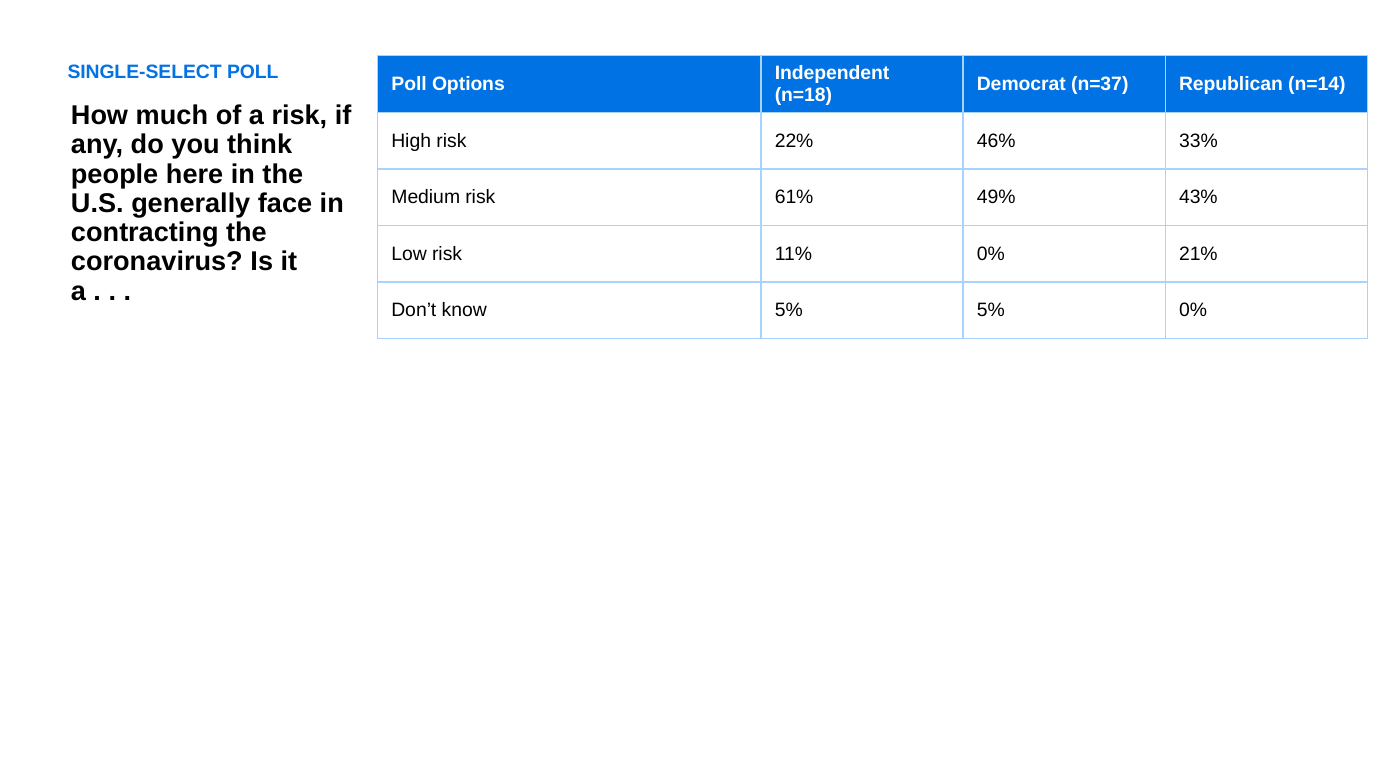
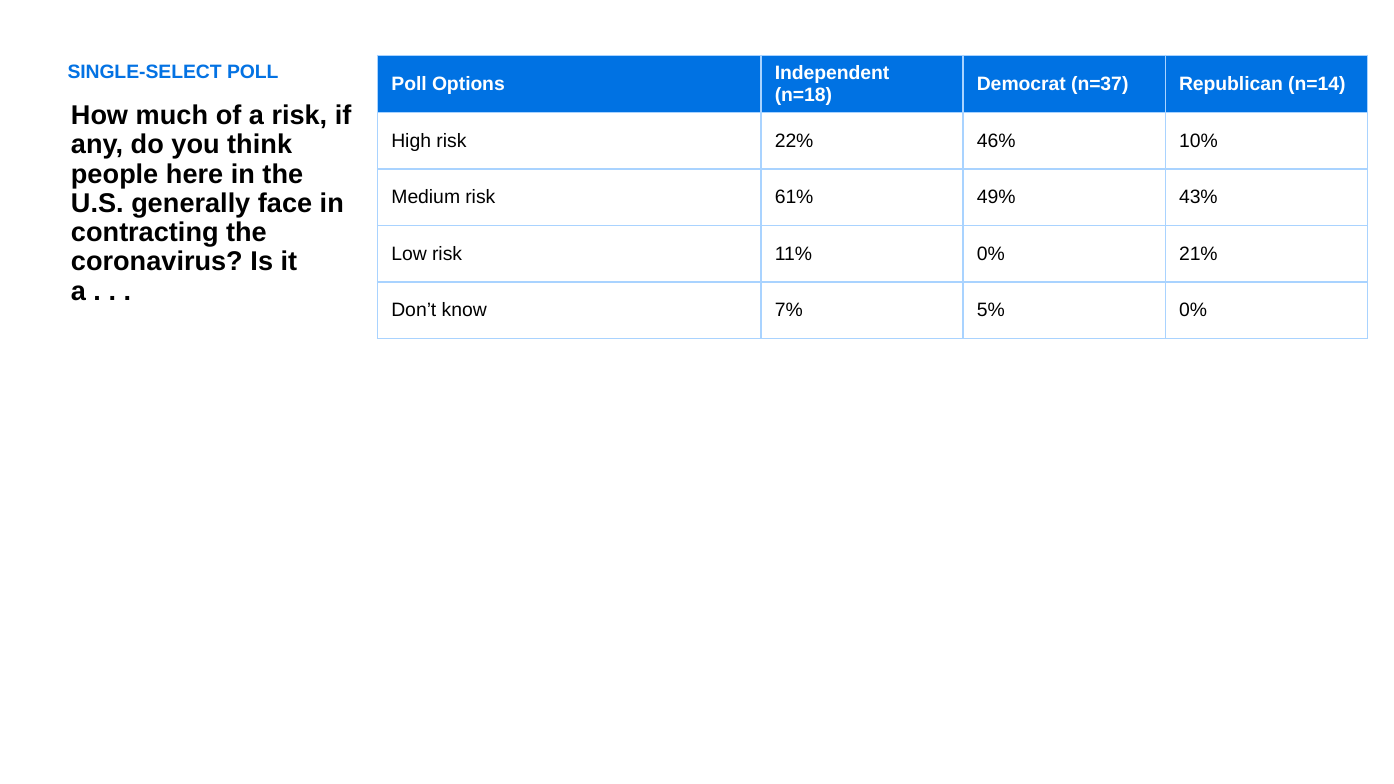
33%: 33% -> 10%
know 5%: 5% -> 7%
